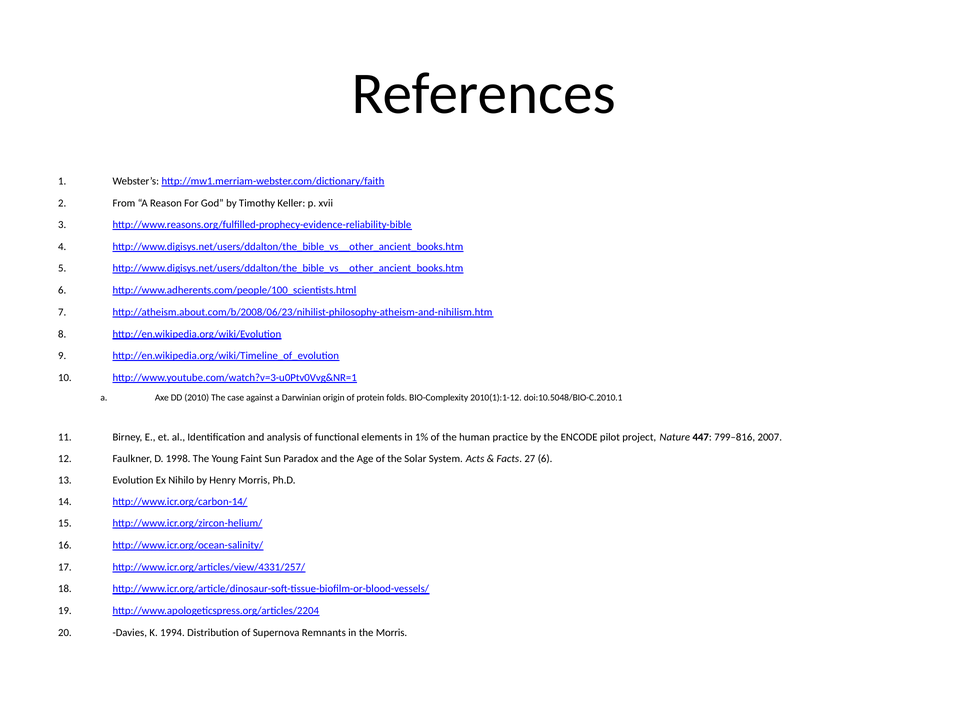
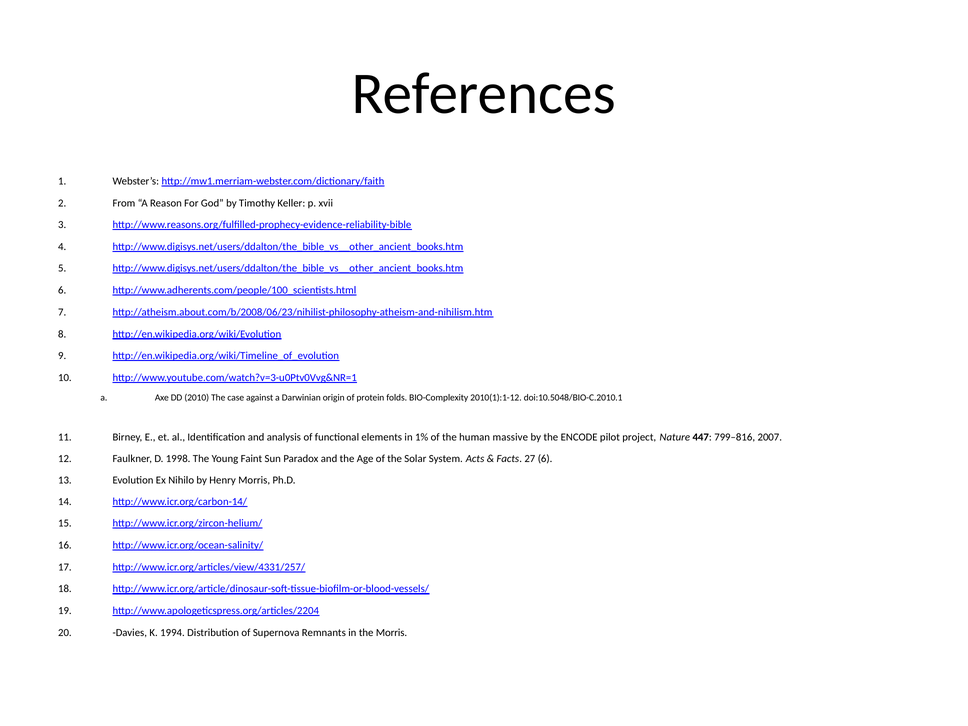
practice: practice -> massive
